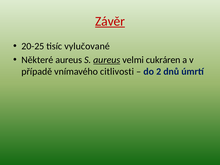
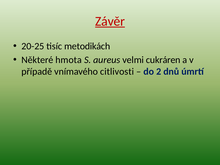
vylučované: vylučované -> metodikách
Některé aureus: aureus -> hmota
aureus at (107, 60) underline: present -> none
